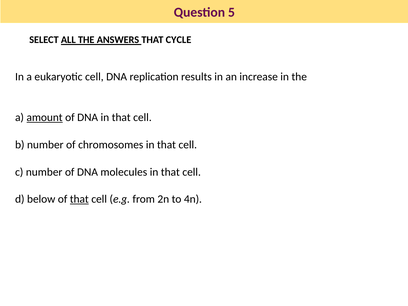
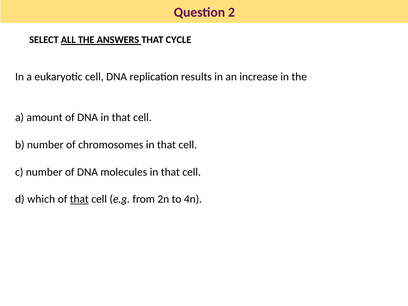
5: 5 -> 2
amount underline: present -> none
below: below -> which
